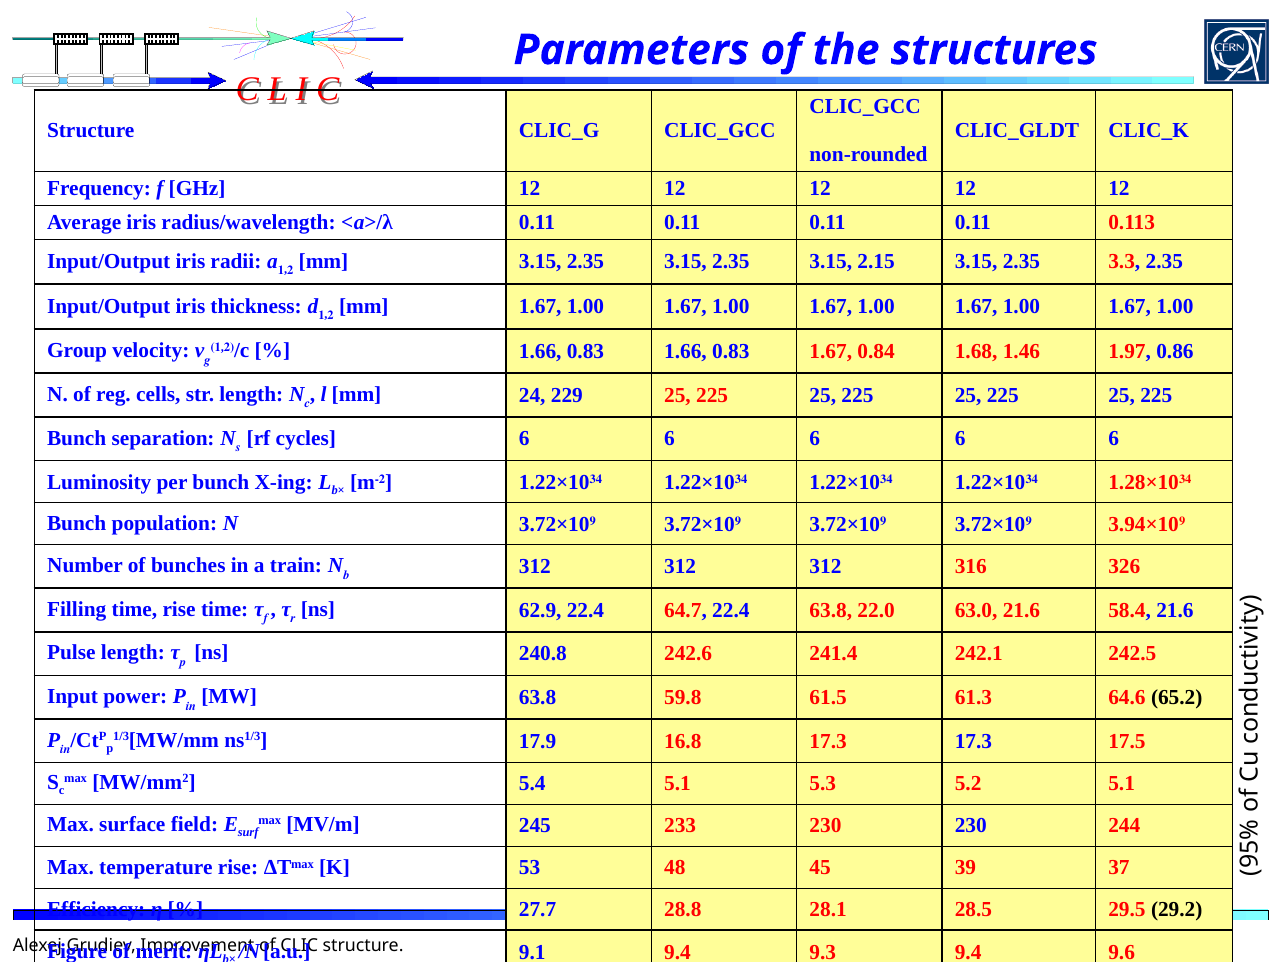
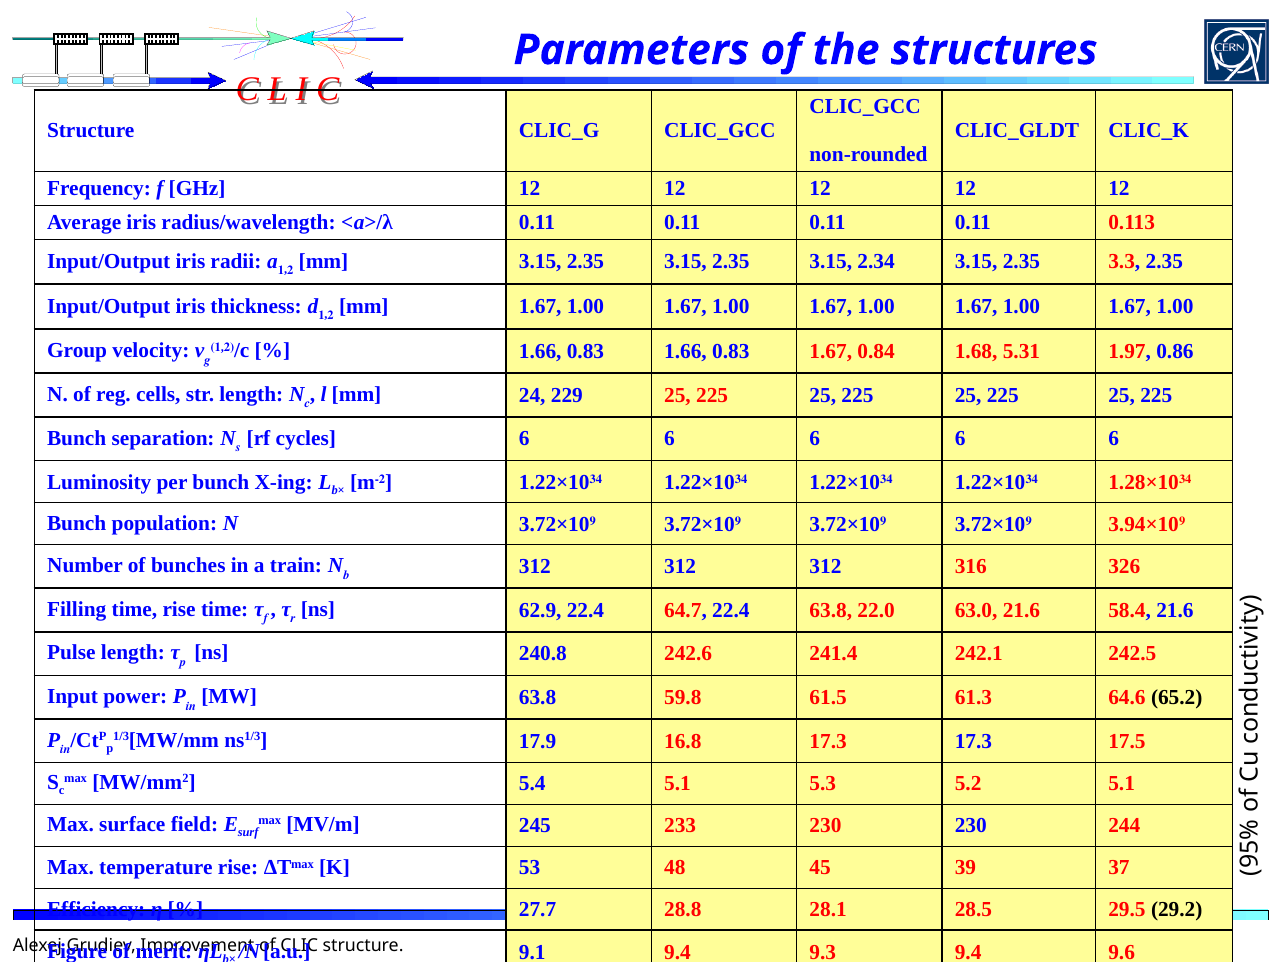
2.15: 2.15 -> 2.34
1.46: 1.46 -> 5.31
